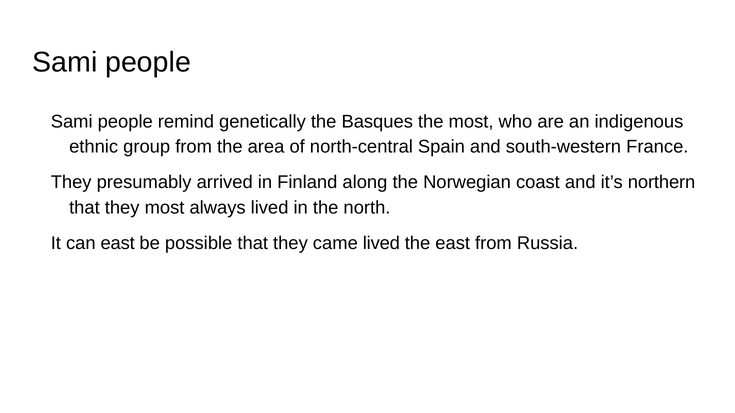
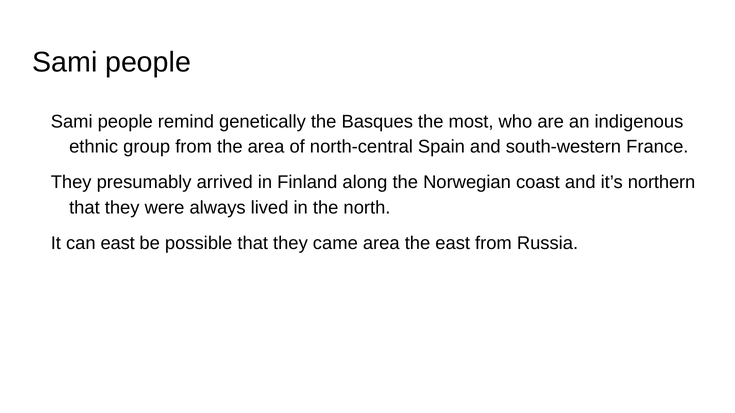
they most: most -> were
came lived: lived -> area
